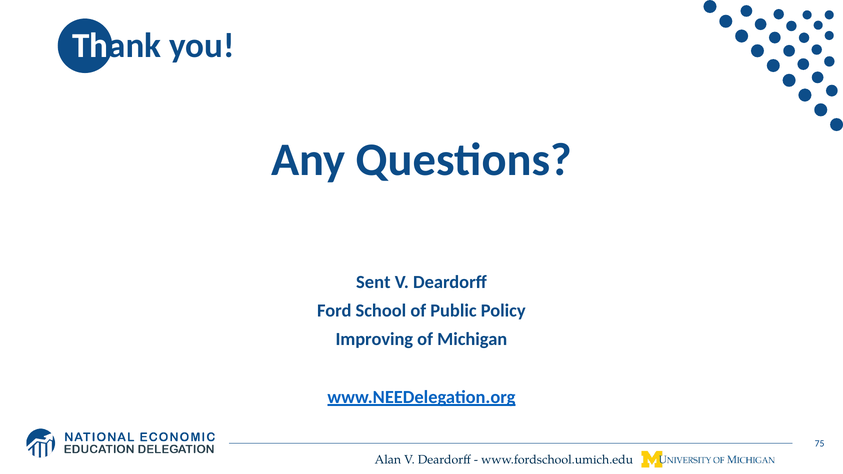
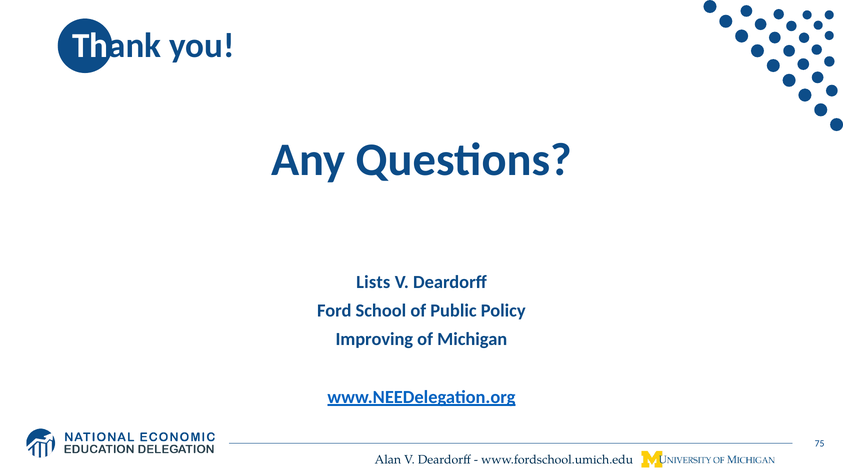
Sent: Sent -> Lists
